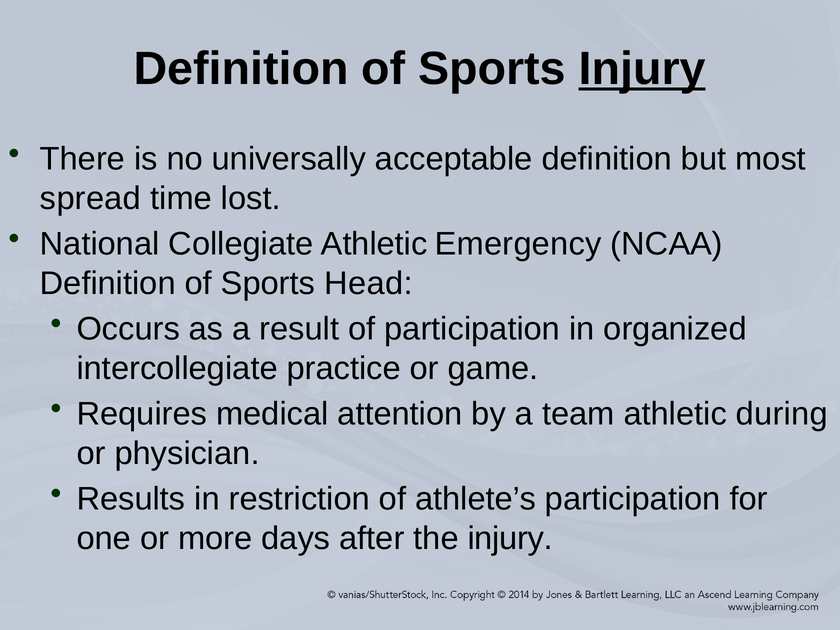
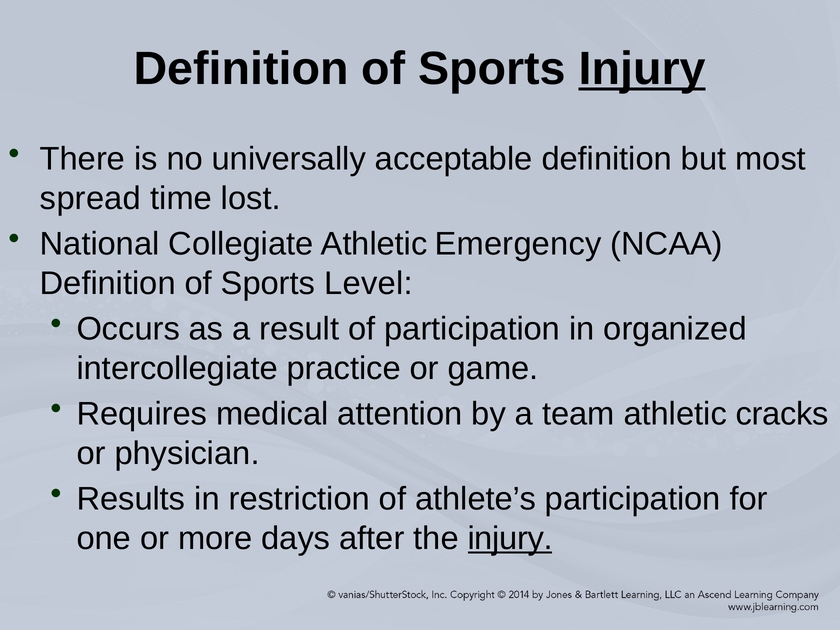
Head: Head -> Level
during: during -> cracks
injury at (510, 538) underline: none -> present
